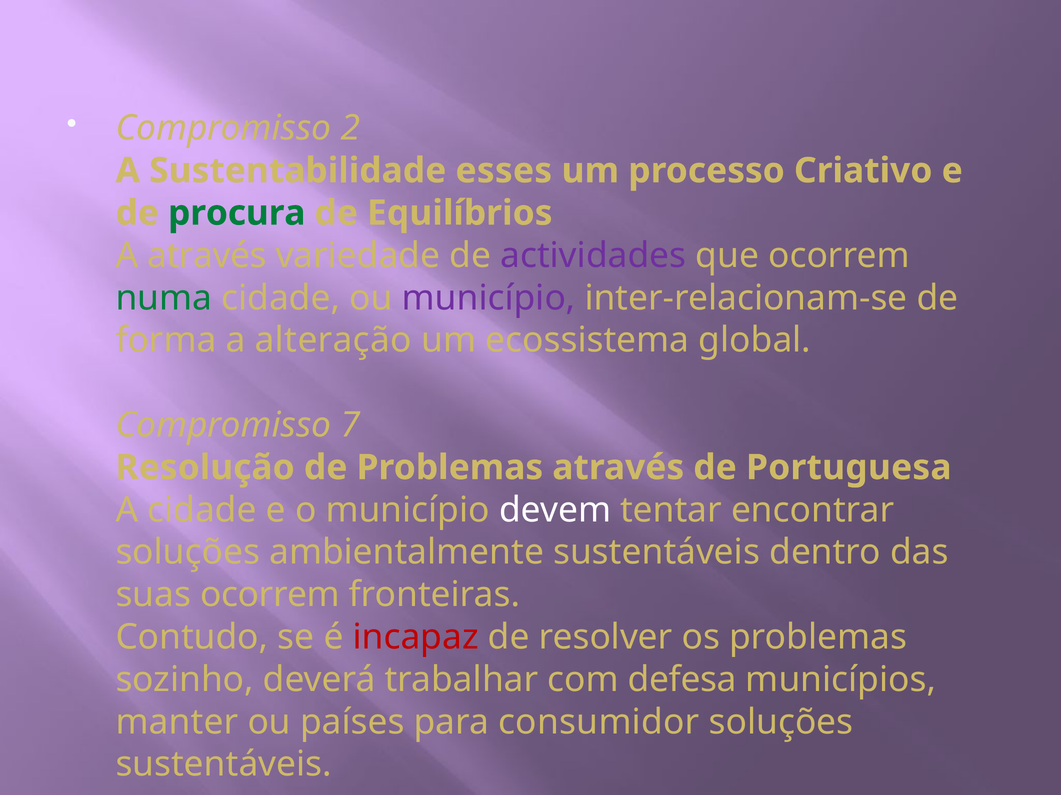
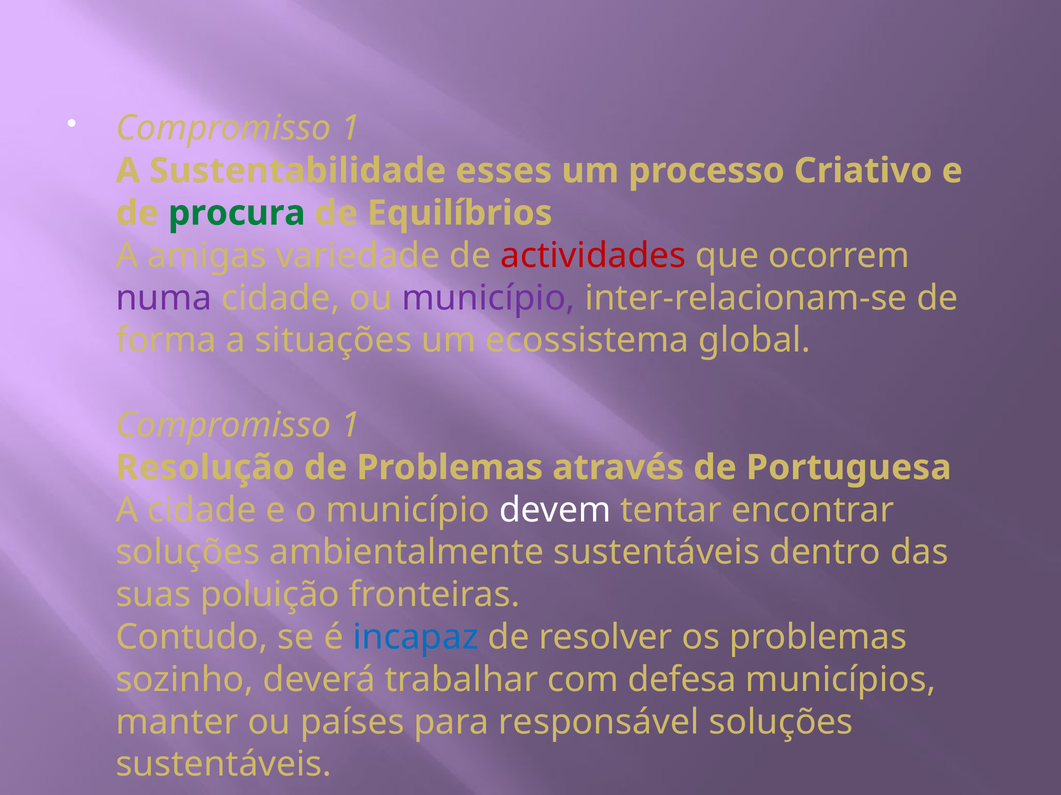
2 at (350, 128): 2 -> 1
A através: através -> amigas
actividades colour: purple -> red
numa colour: green -> purple
alteração: alteração -> situações
7 at (350, 425): 7 -> 1
suas ocorrem: ocorrem -> poluição
incapaz colour: red -> blue
consumidor: consumidor -> responsável
